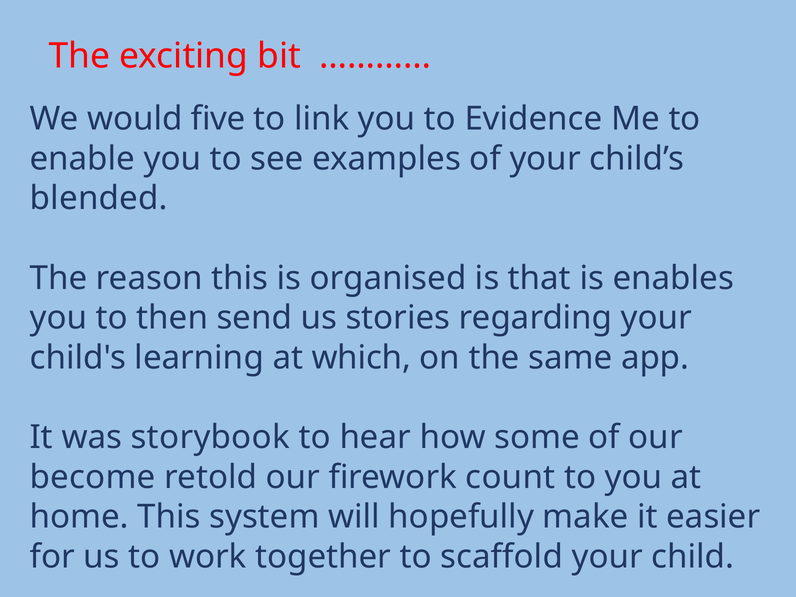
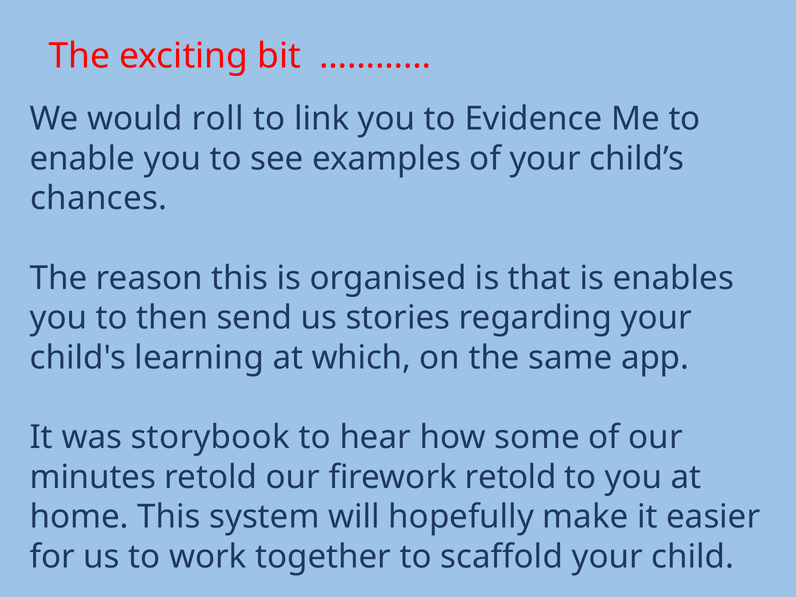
five: five -> roll
blended: blended -> chances
become: become -> minutes
firework count: count -> retold
